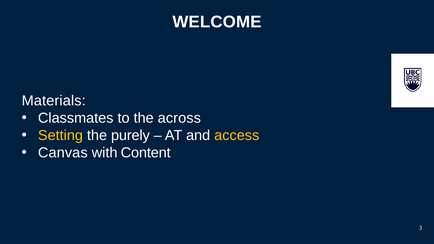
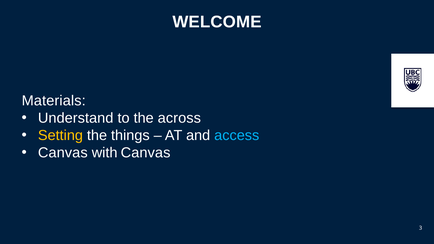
Classmates: Classmates -> Understand
purely: purely -> things
access colour: yellow -> light blue
with Content: Content -> Canvas
